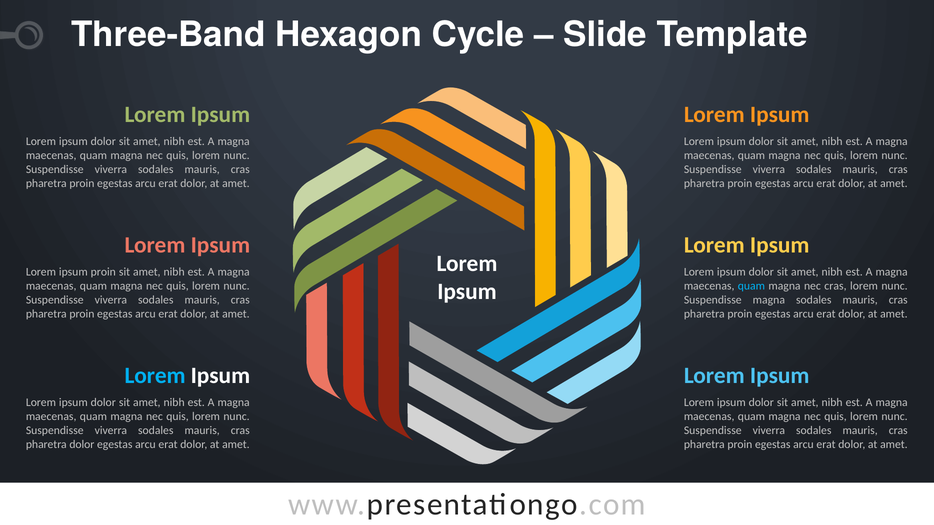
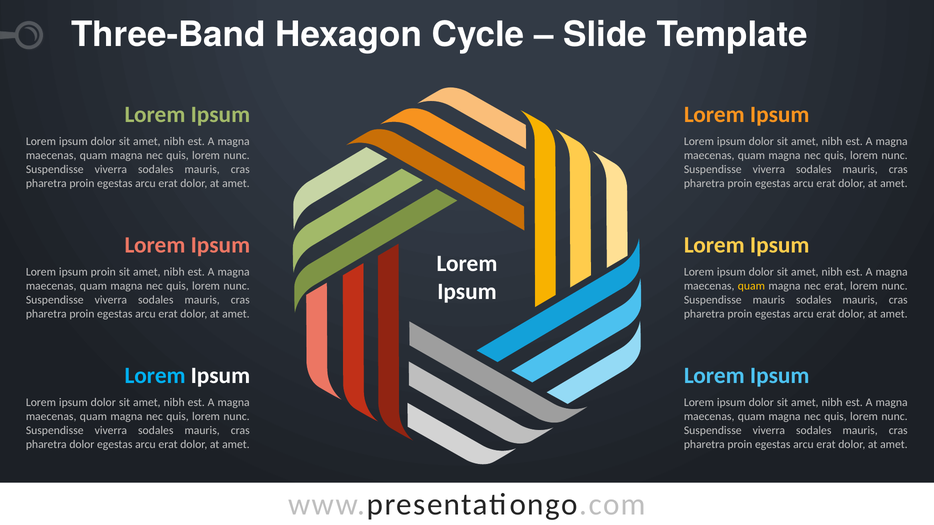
quam at (751, 286) colour: light blue -> yellow
nec cras: cras -> erat
Suspendisse magna: magna -> mauris
